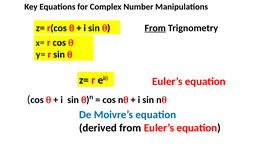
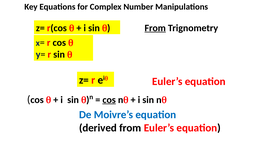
cos at (109, 100) underline: none -> present
